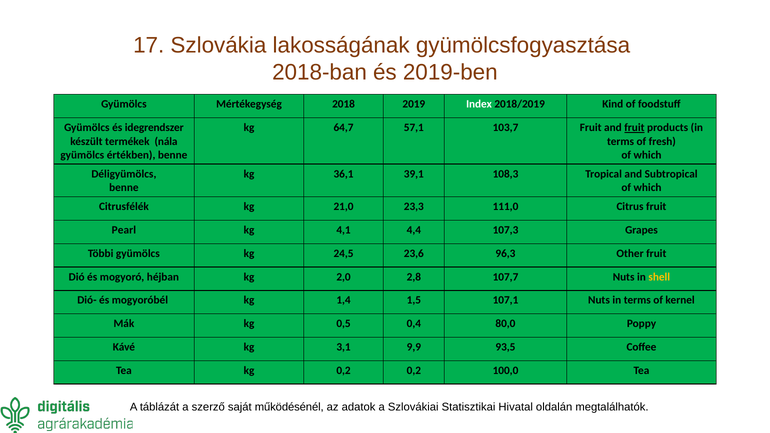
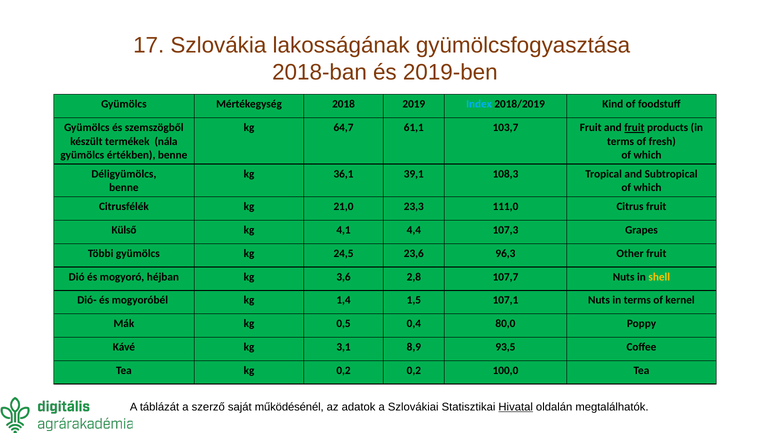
Index colour: white -> light blue
idegrendszer: idegrendszer -> szemszögből
57,1: 57,1 -> 61,1
Pearl: Pearl -> Külső
2,0: 2,0 -> 3,6
9,9: 9,9 -> 8,9
Hivatal underline: none -> present
